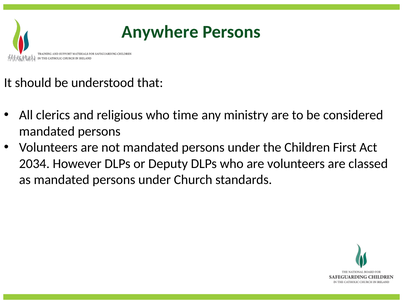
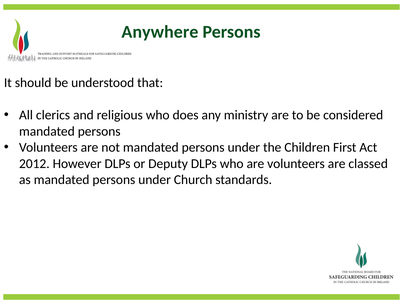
time: time -> does
2034: 2034 -> 2012
